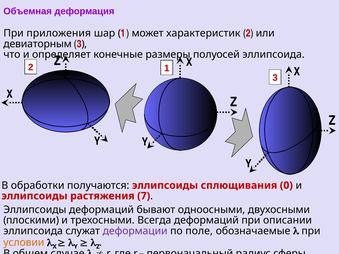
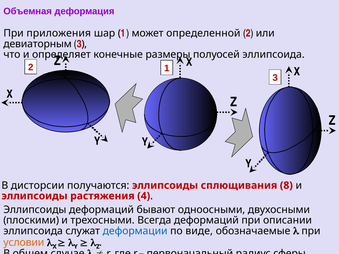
характеристик: характеристик -> определенной
обработки: обработки -> дисторсии
0: 0 -> 8
7: 7 -> 4
деформации colour: purple -> blue
поле: поле -> виде
